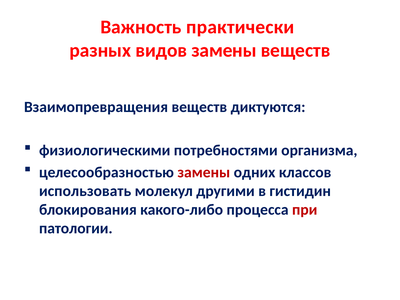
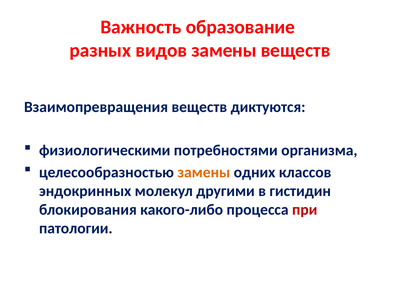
практически: практически -> образование
замены at (204, 172) colour: red -> orange
использовать: использовать -> эндокринных
